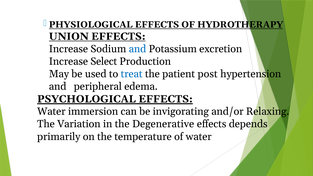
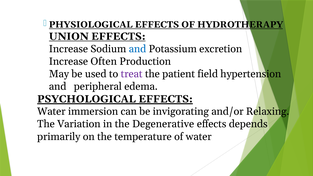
Select: Select -> Often
treat colour: blue -> purple
post: post -> field
